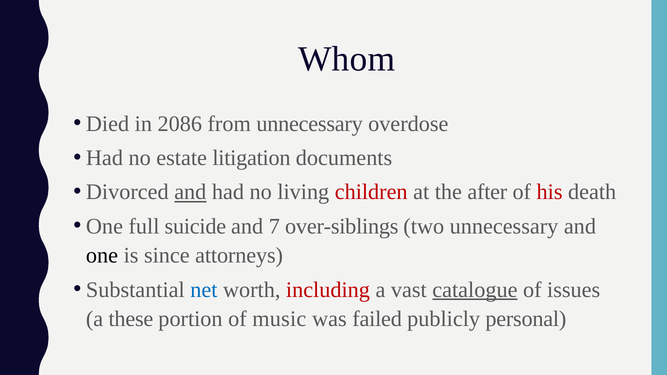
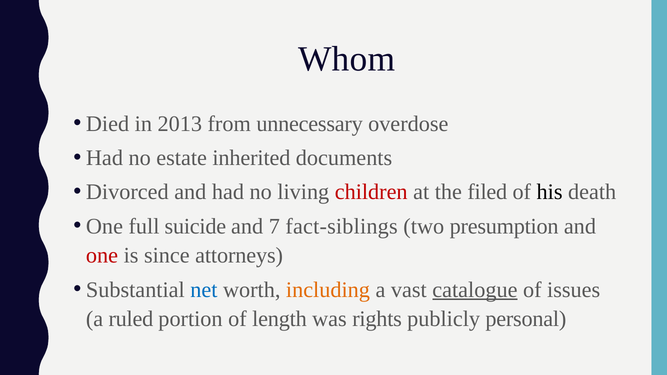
2086: 2086 -> 2013
litigation: litigation -> inherited
and at (190, 192) underline: present -> none
after: after -> filed
his colour: red -> black
over-siblings: over-siblings -> fact-siblings
two unnecessary: unnecessary -> presumption
one at (102, 256) colour: black -> red
including colour: red -> orange
these: these -> ruled
music: music -> length
failed: failed -> rights
